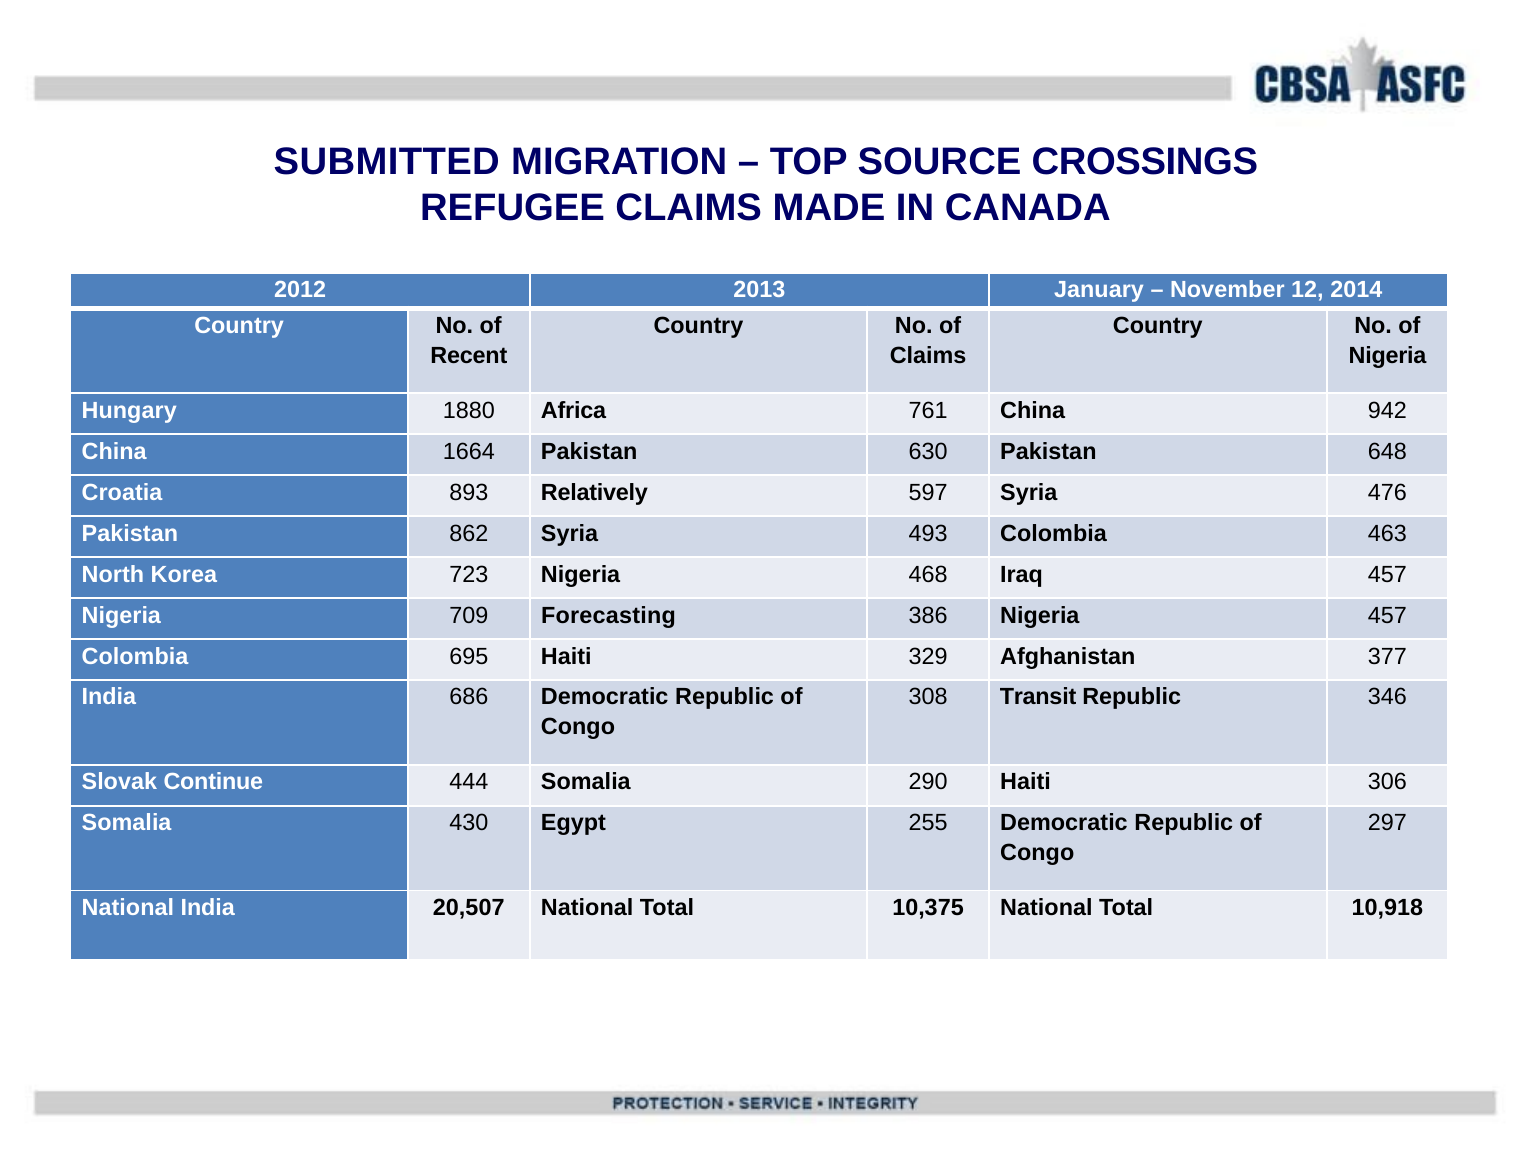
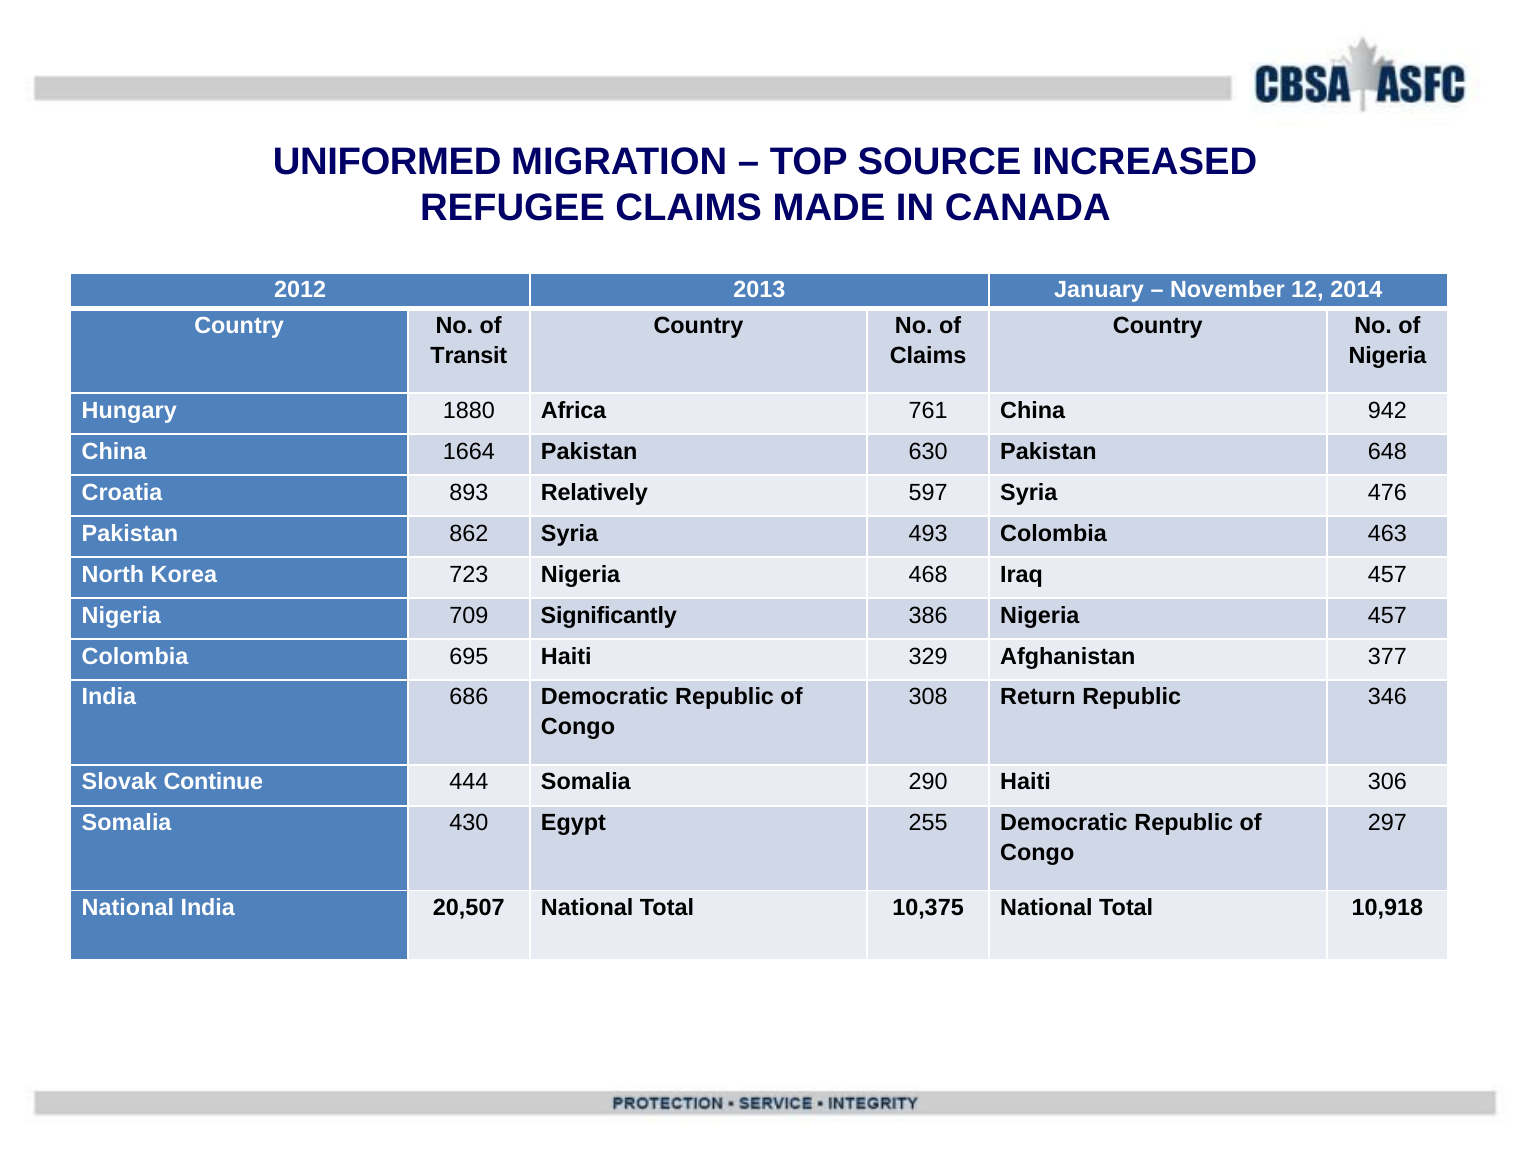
SUBMITTED: SUBMITTED -> UNIFORMED
CROSSINGS: CROSSINGS -> INCREASED
Recent: Recent -> Transit
Forecasting: Forecasting -> Significantly
Transit: Transit -> Return
